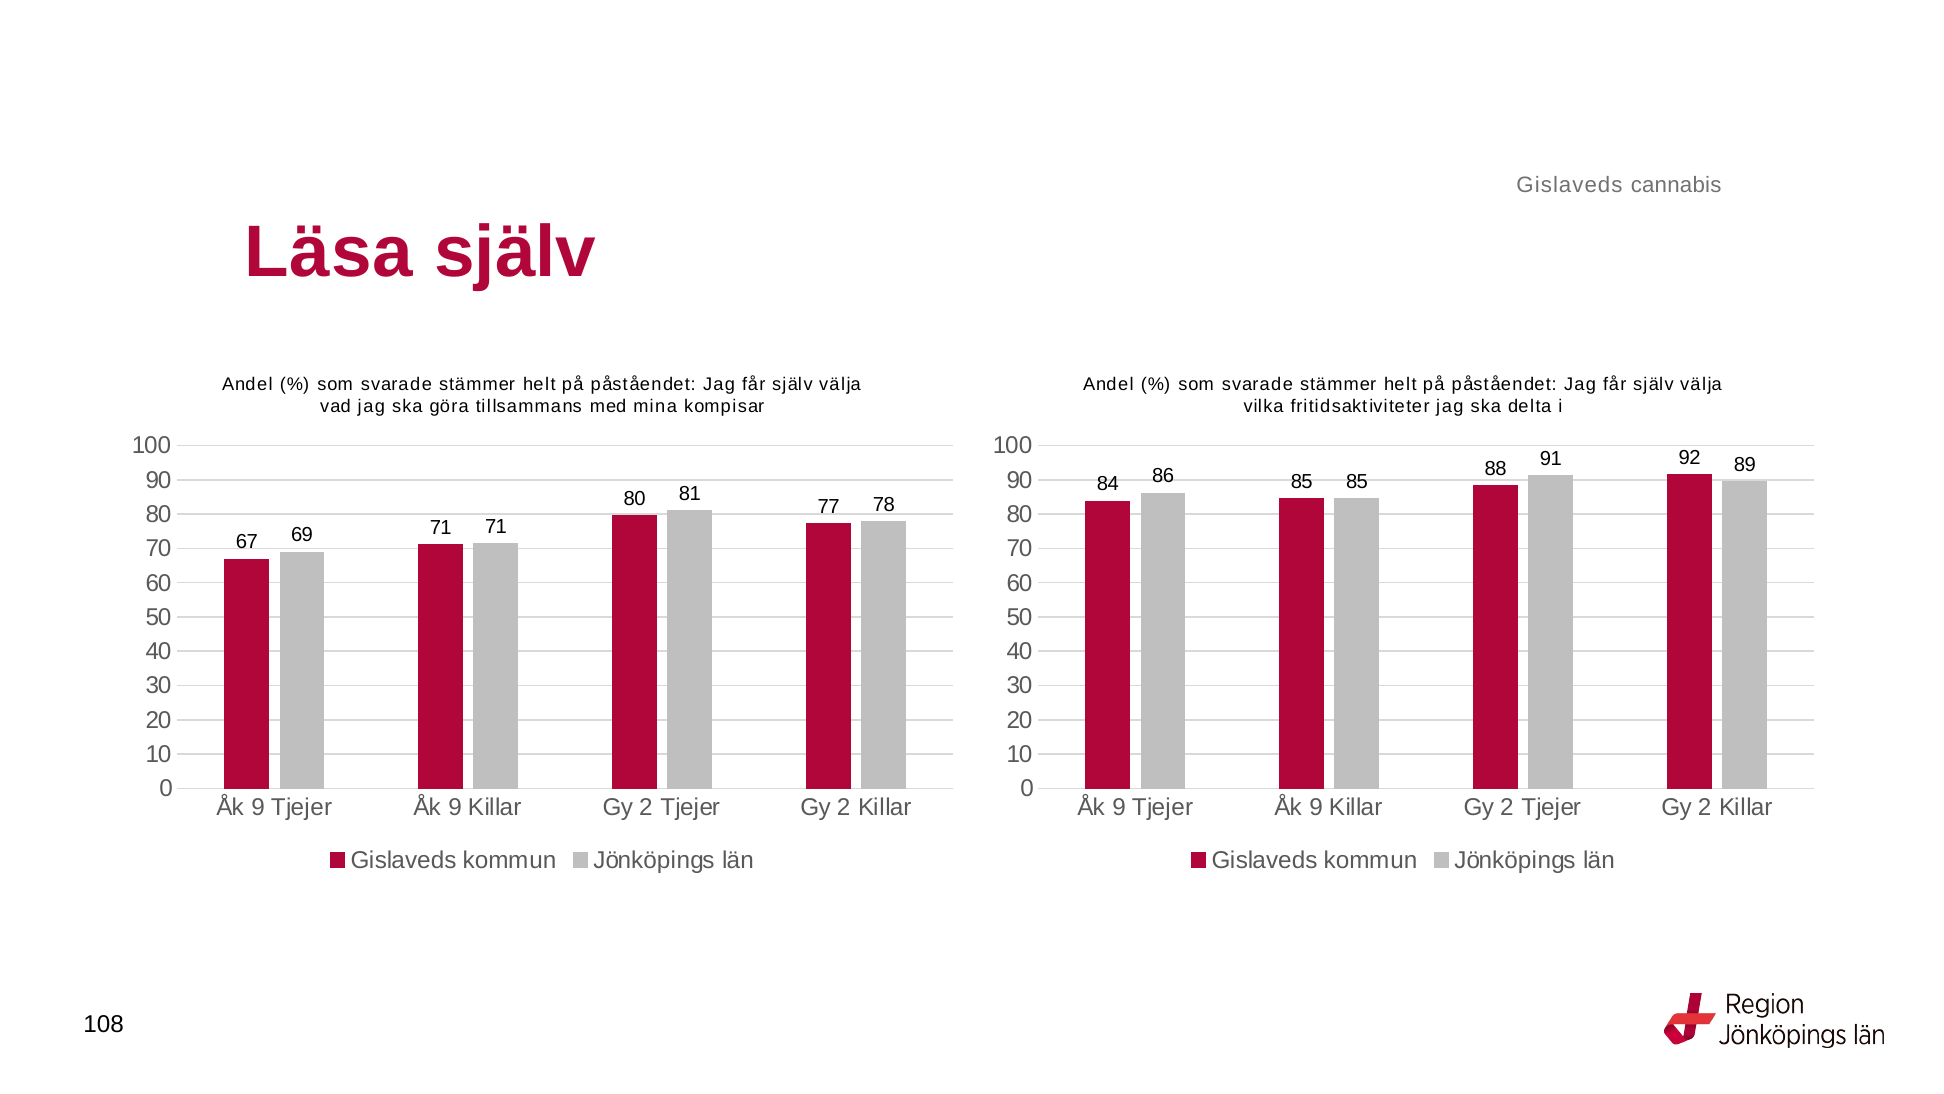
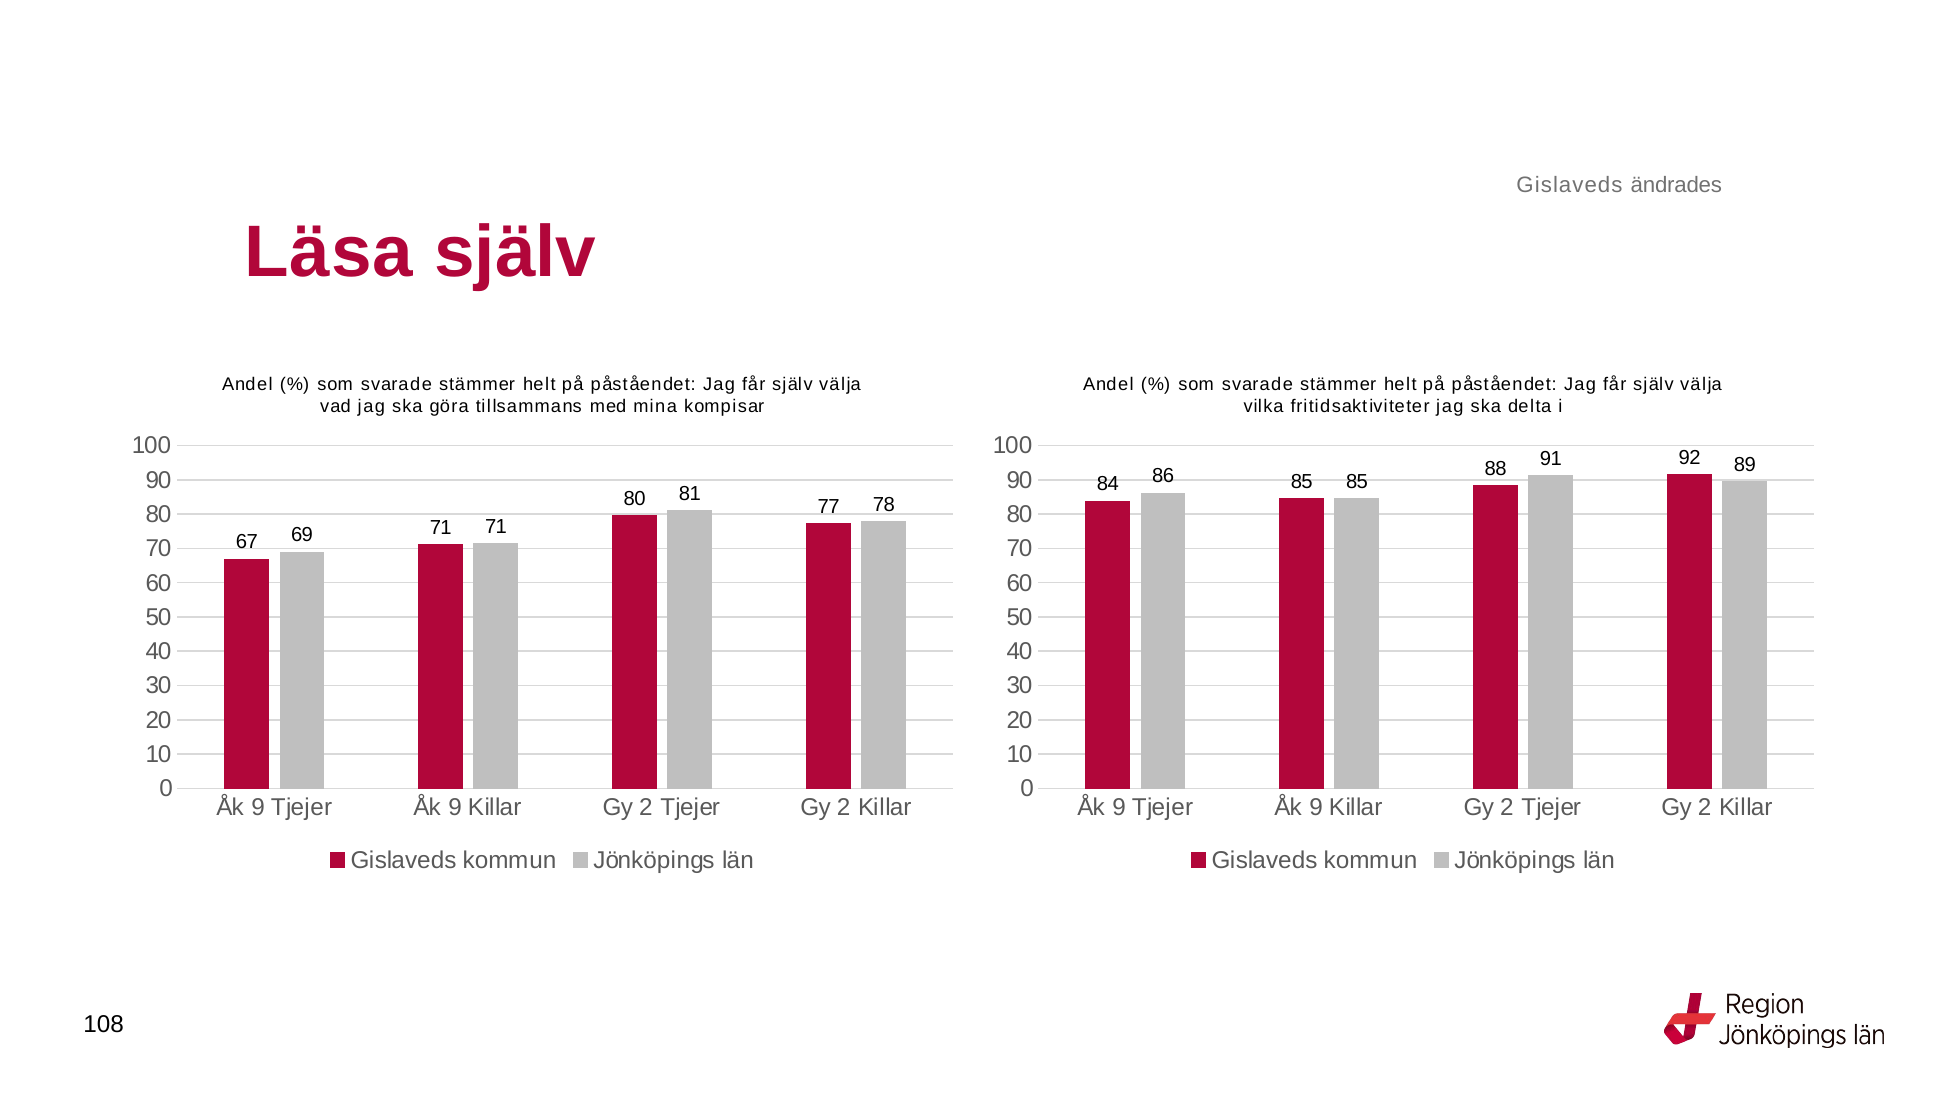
cannabis: cannabis -> ändrades
